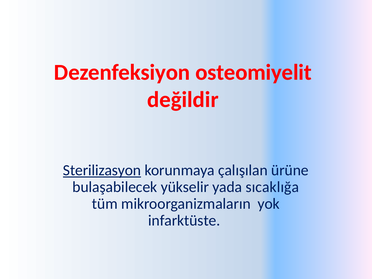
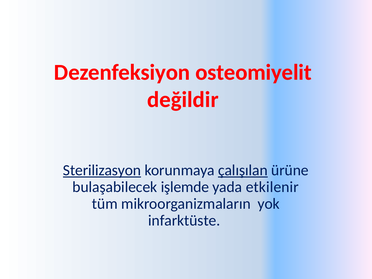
çalışılan underline: none -> present
yükselir: yükselir -> işlemde
sıcaklığa: sıcaklığa -> etkilenir
